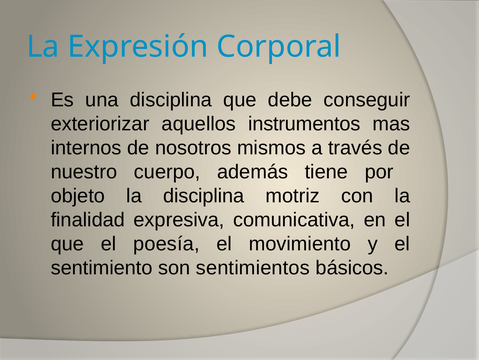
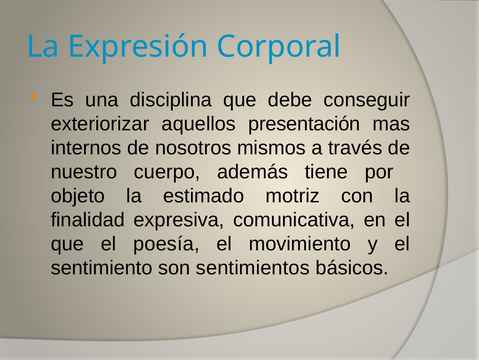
instrumentos: instrumentos -> presentación
la disciplina: disciplina -> estimado
